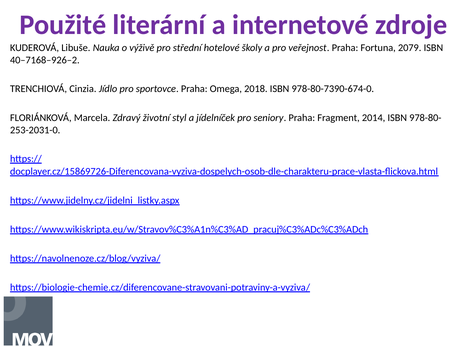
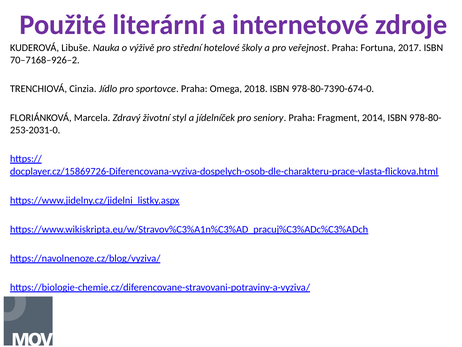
2079: 2079 -> 2017
40–7168–926–2: 40–7168–926–2 -> 70–7168–926–2
